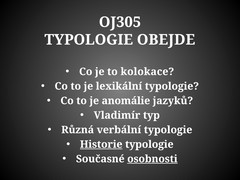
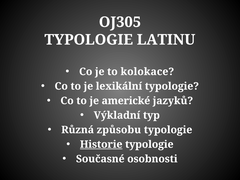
OBEJDE: OBEJDE -> LATINU
anomálie: anomálie -> americké
Vladimír: Vladimír -> Výkladní
verbální: verbální -> způsobu
osobnosti underline: present -> none
